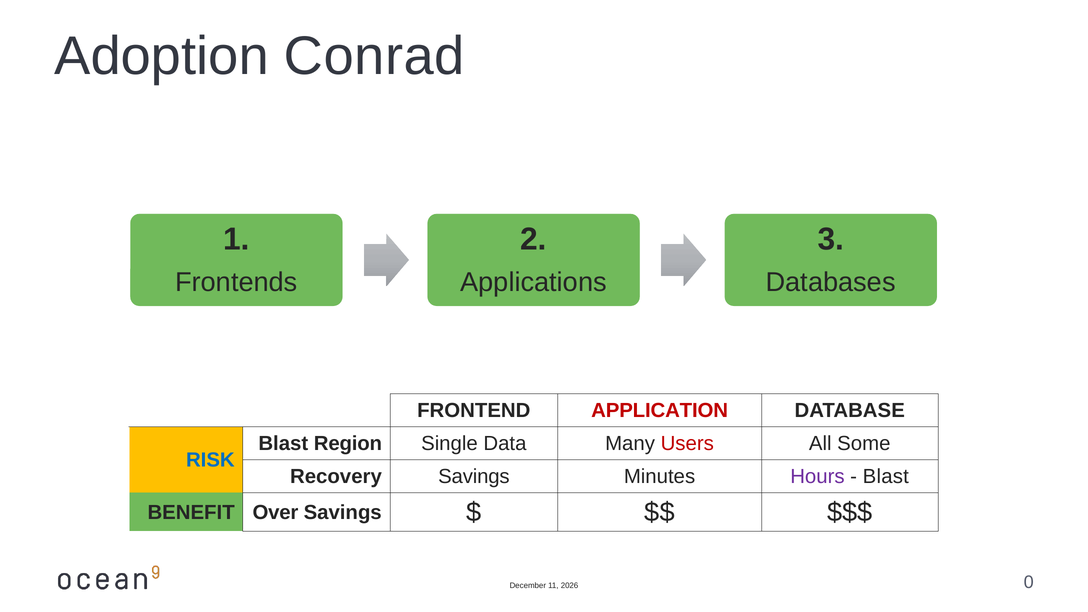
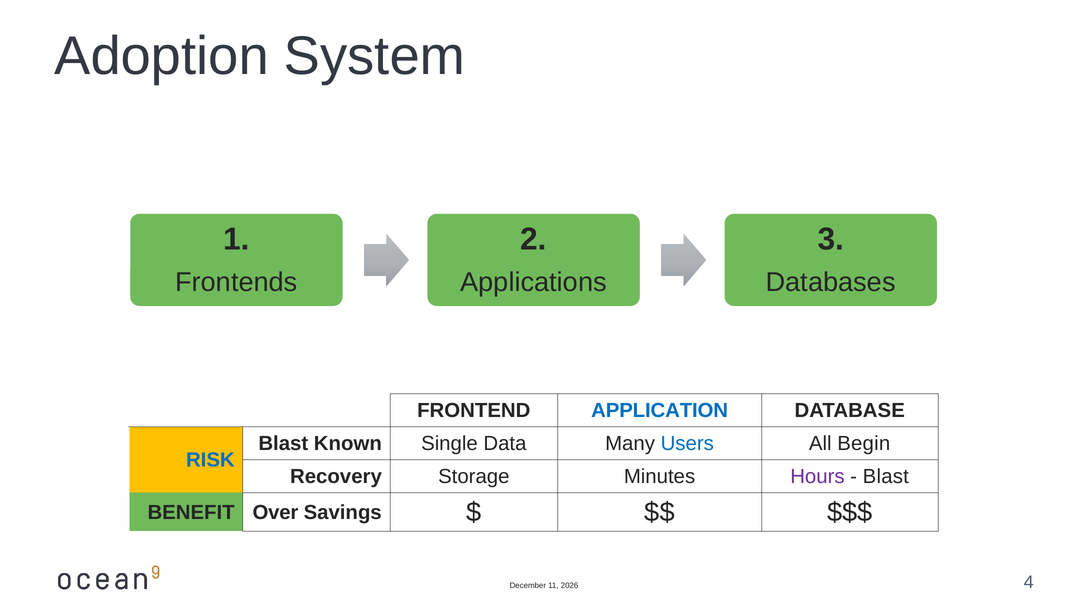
Conrad: Conrad -> System
APPLICATION colour: red -> blue
Region: Region -> Known
Users colour: red -> blue
Some: Some -> Begin
Recovery Savings: Savings -> Storage
0: 0 -> 4
